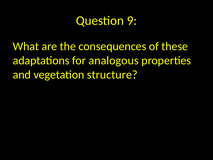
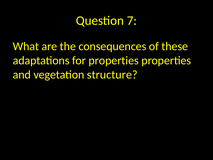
9: 9 -> 7
for analogous: analogous -> properties
